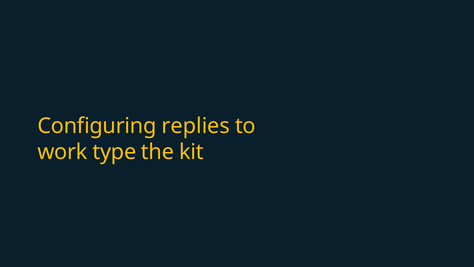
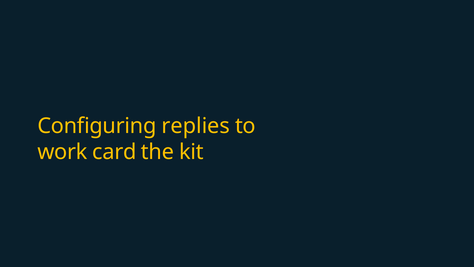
type: type -> card
